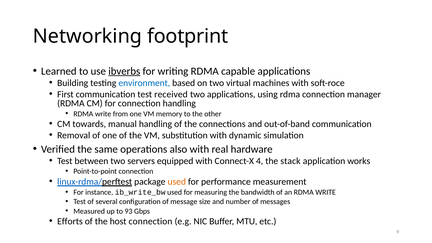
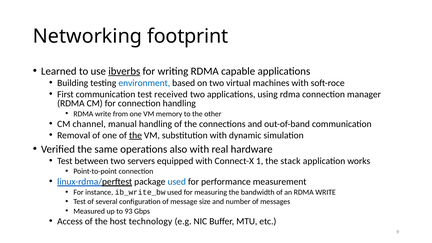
towards: towards -> channel
the at (135, 135) underline: none -> present
4: 4 -> 1
used at (177, 182) colour: orange -> blue
Efforts: Efforts -> Access
host connection: connection -> technology
